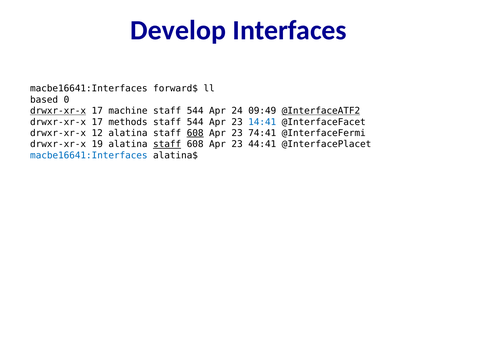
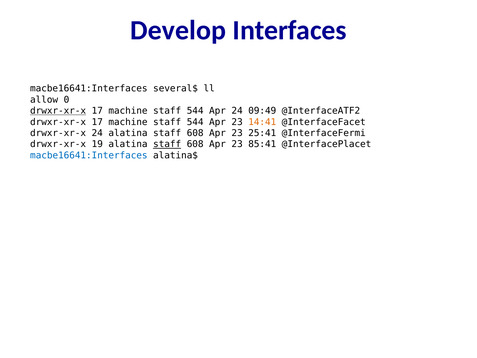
forward$: forward$ -> several$
based: based -> allow
@InterfaceATF2 underline: present -> none
methods at (128, 122): methods -> machine
14:41 colour: blue -> orange
drwxr-xr-x 12: 12 -> 24
608 at (195, 133) underline: present -> none
74:41: 74:41 -> 25:41
44:41: 44:41 -> 85:41
